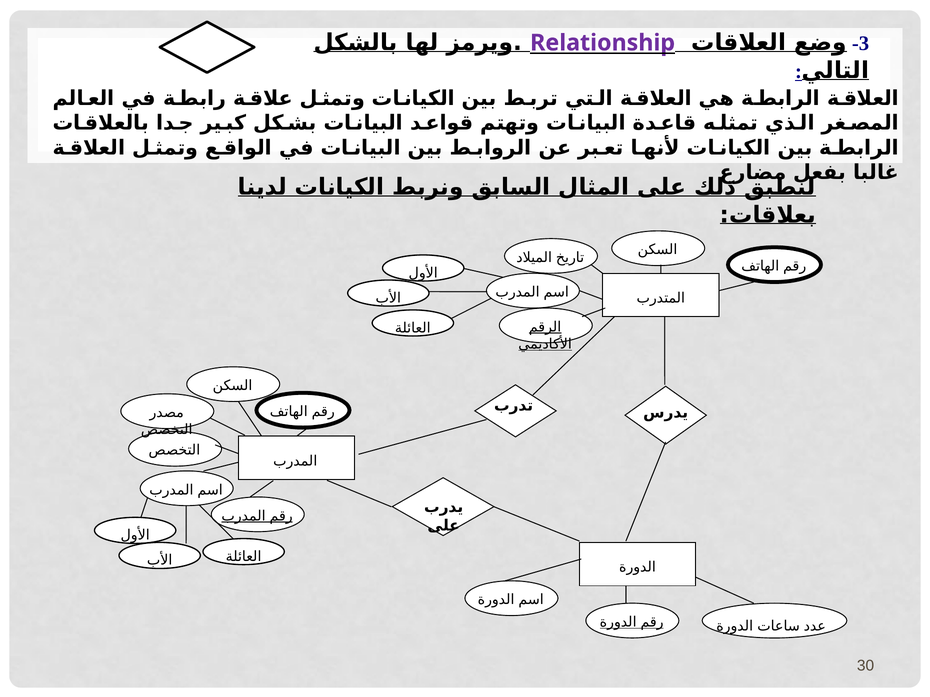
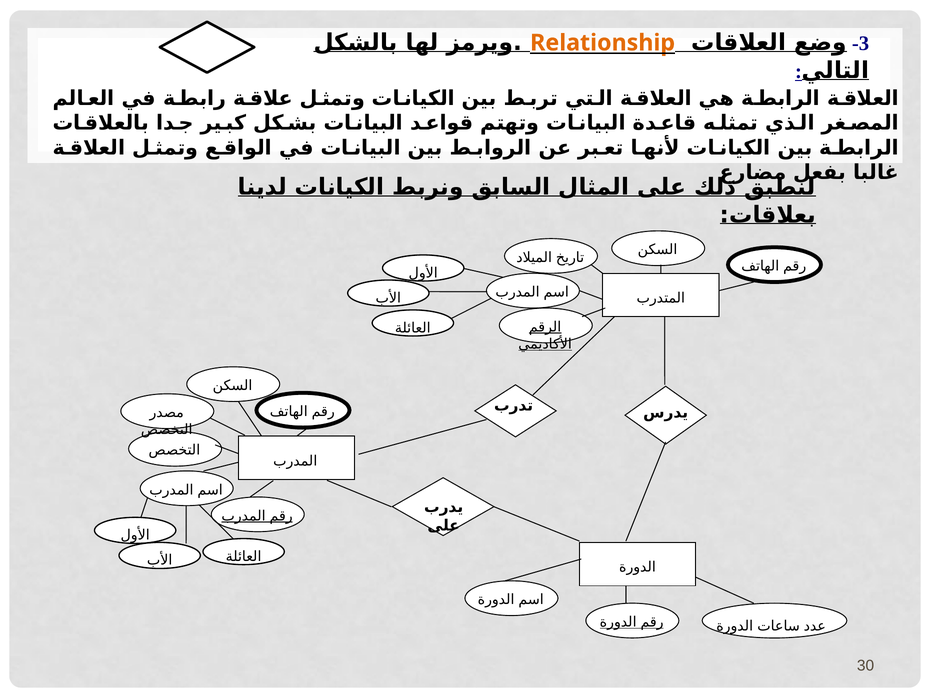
Relationship colour: purple -> orange
